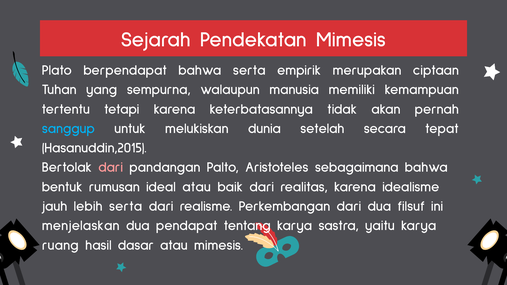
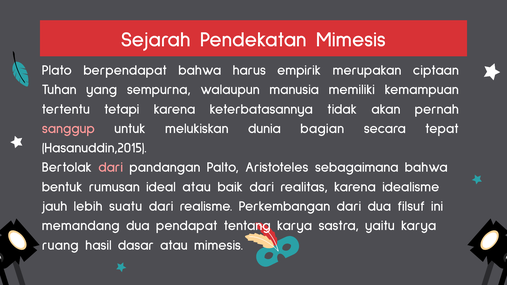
bahwa serta: serta -> harus
sanggup colour: light blue -> pink
setelah: setelah -> bagian
lebih serta: serta -> suatu
menjelaskan: menjelaskan -> memandang
